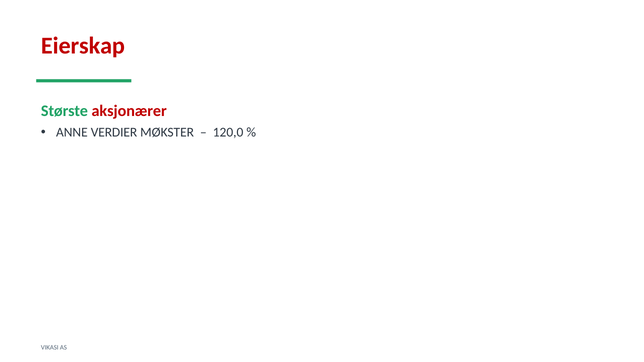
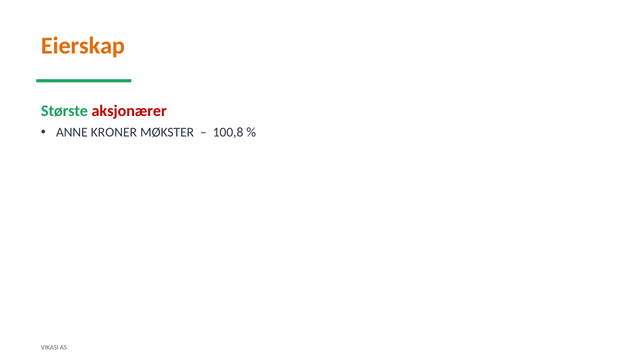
Eierskap colour: red -> orange
VERDIER: VERDIER -> KRONER
120,0: 120,0 -> 100,8
